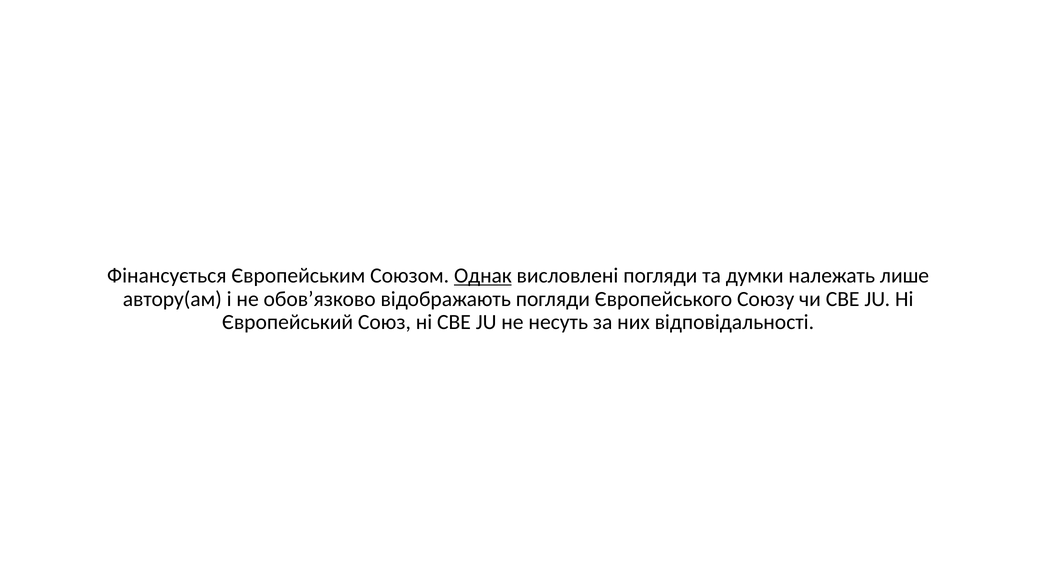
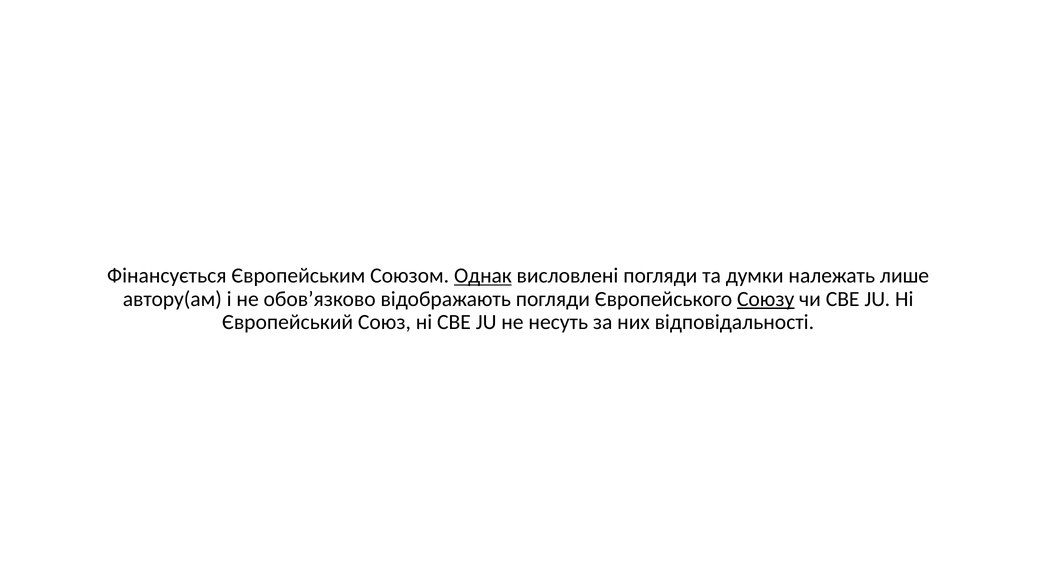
Союзу underline: none -> present
